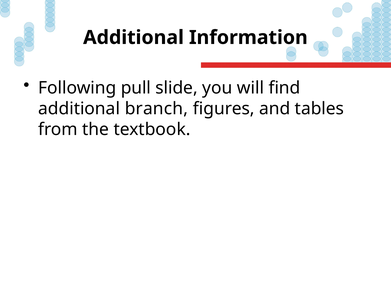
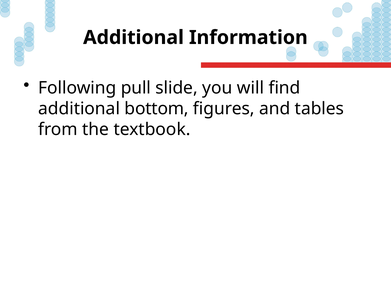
branch: branch -> bottom
